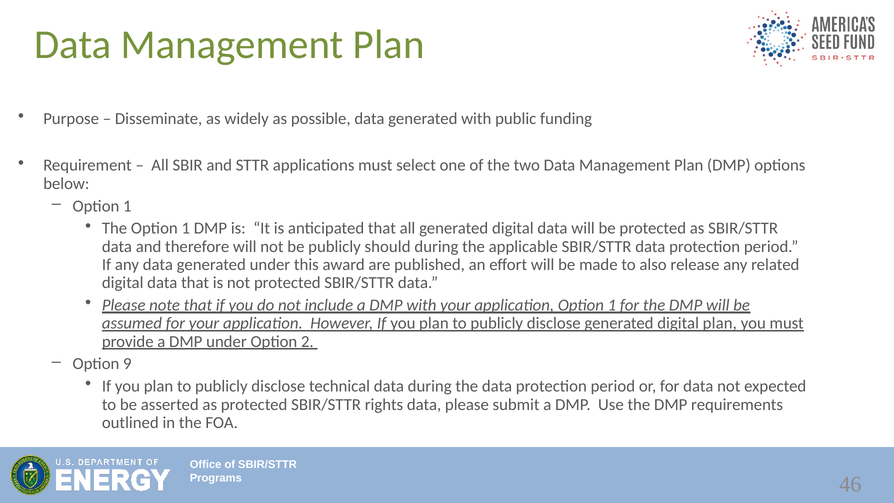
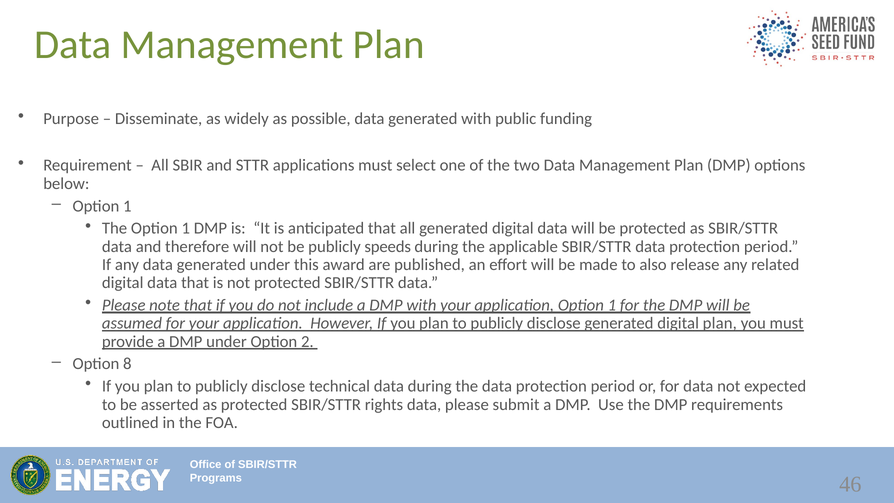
should: should -> speeds
9: 9 -> 8
